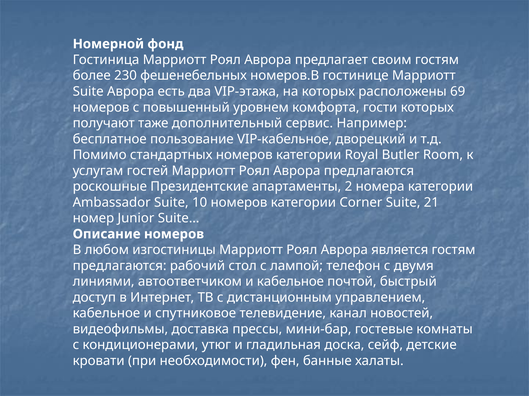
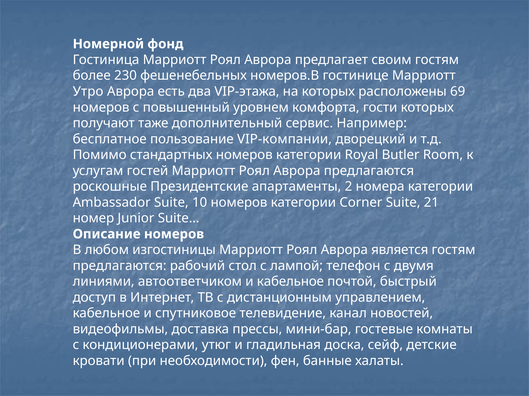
Suite at (88, 92): Suite -> Утро
VIP-кабельное: VIP-кабельное -> VIP-компании
